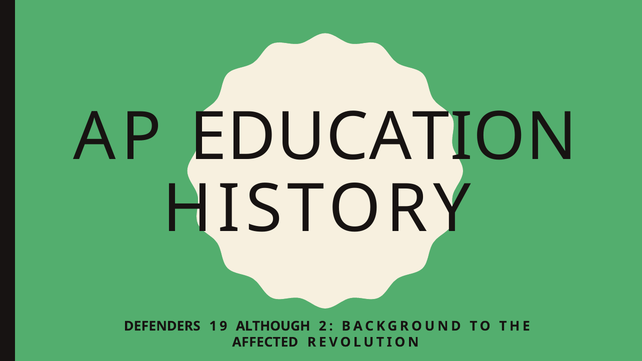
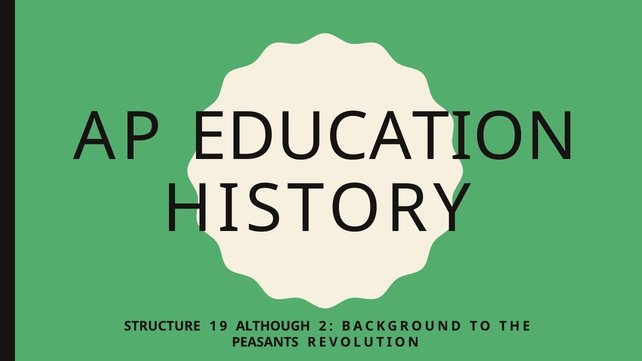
DEFENDERS: DEFENDERS -> STRUCTURE
AFFECTED: AFFECTED -> PEASANTS
